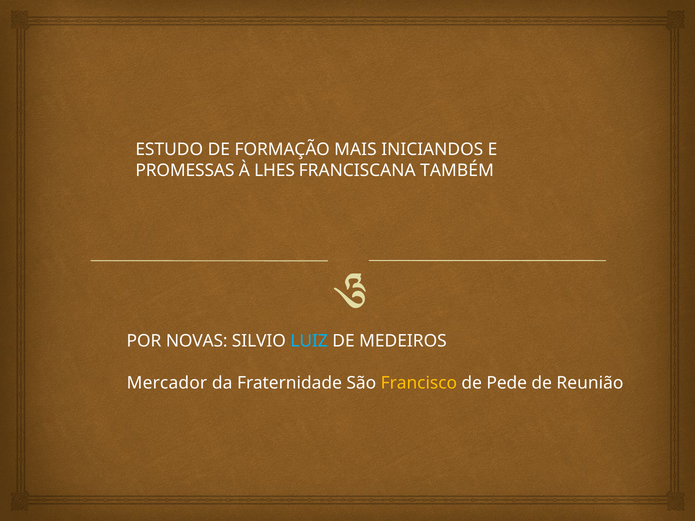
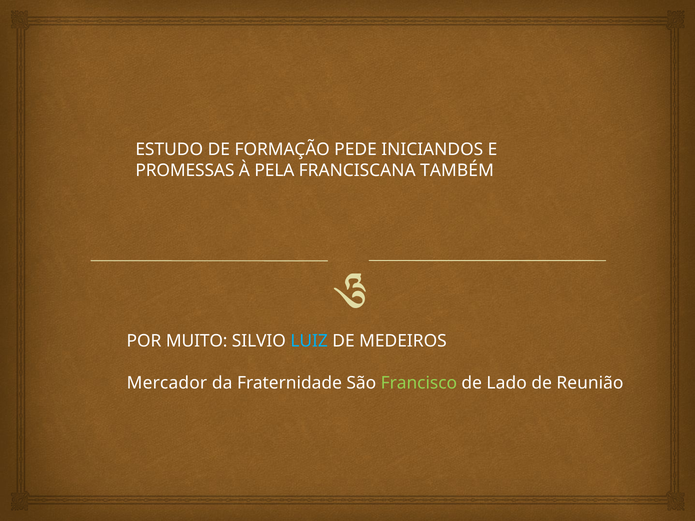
MAIS: MAIS -> PEDE
LHES: LHES -> PELA
NOVAS: NOVAS -> MUITO
Francisco colour: yellow -> light green
Pede: Pede -> Lado
